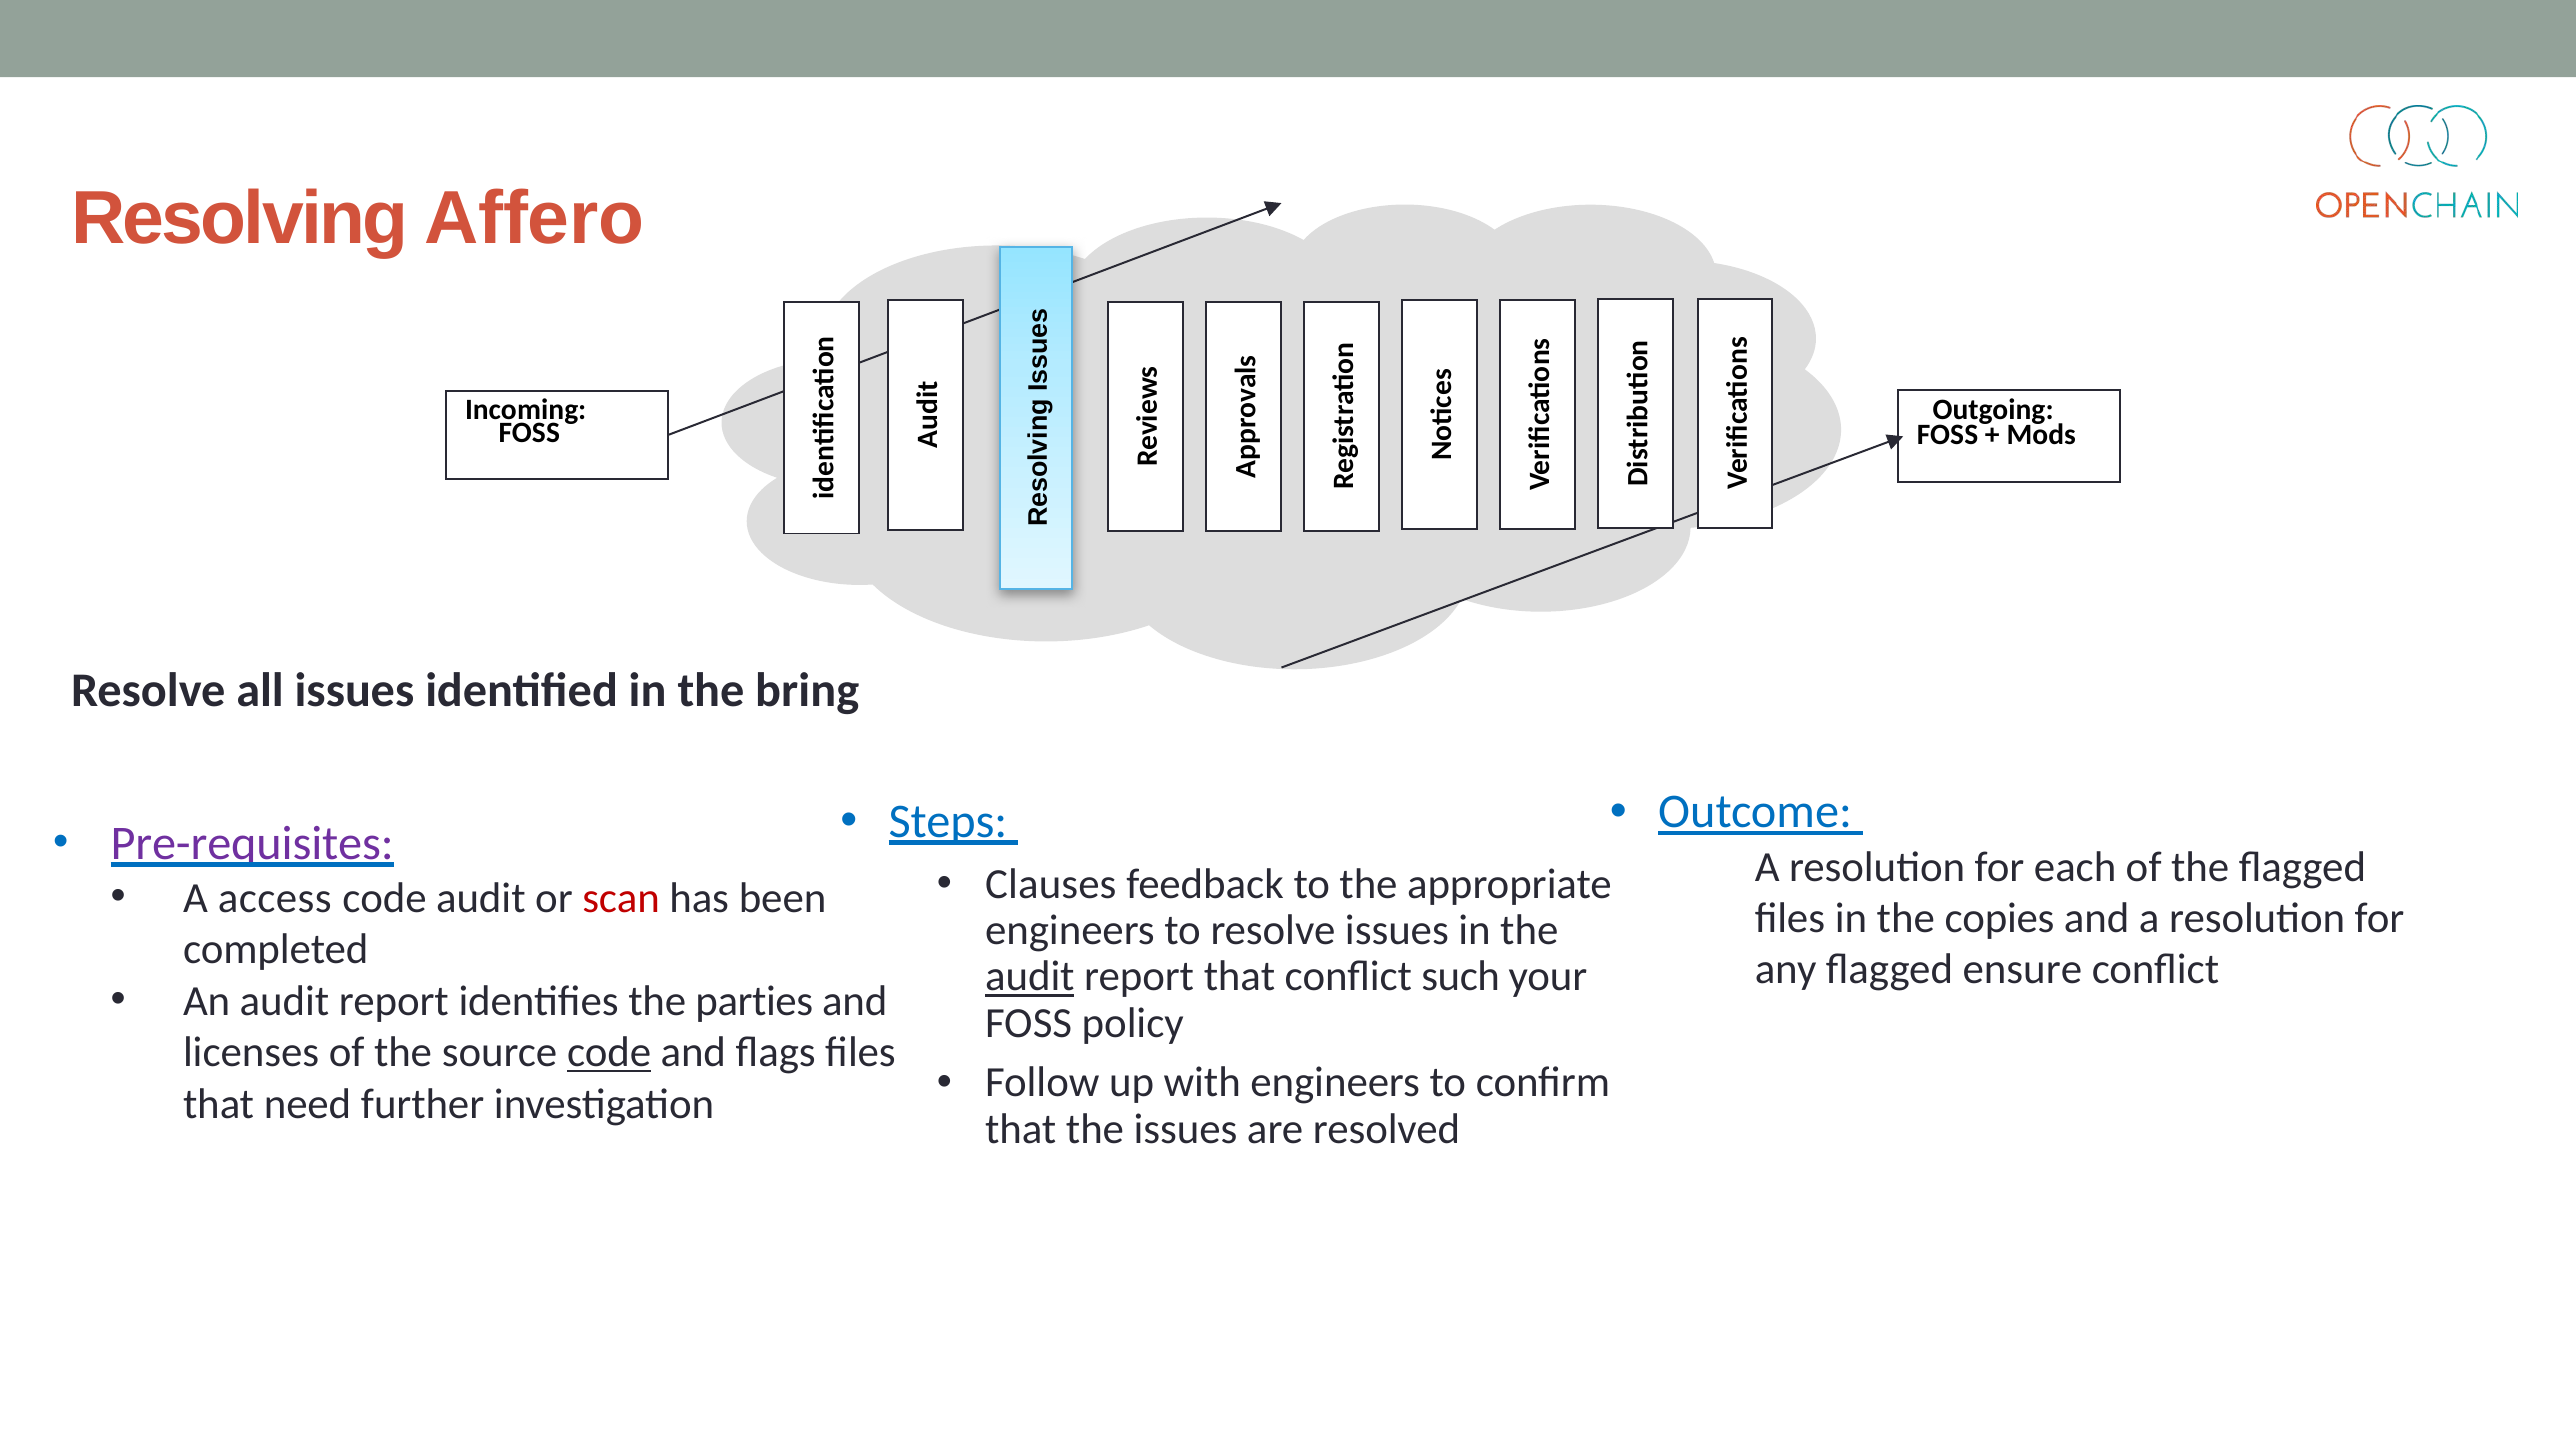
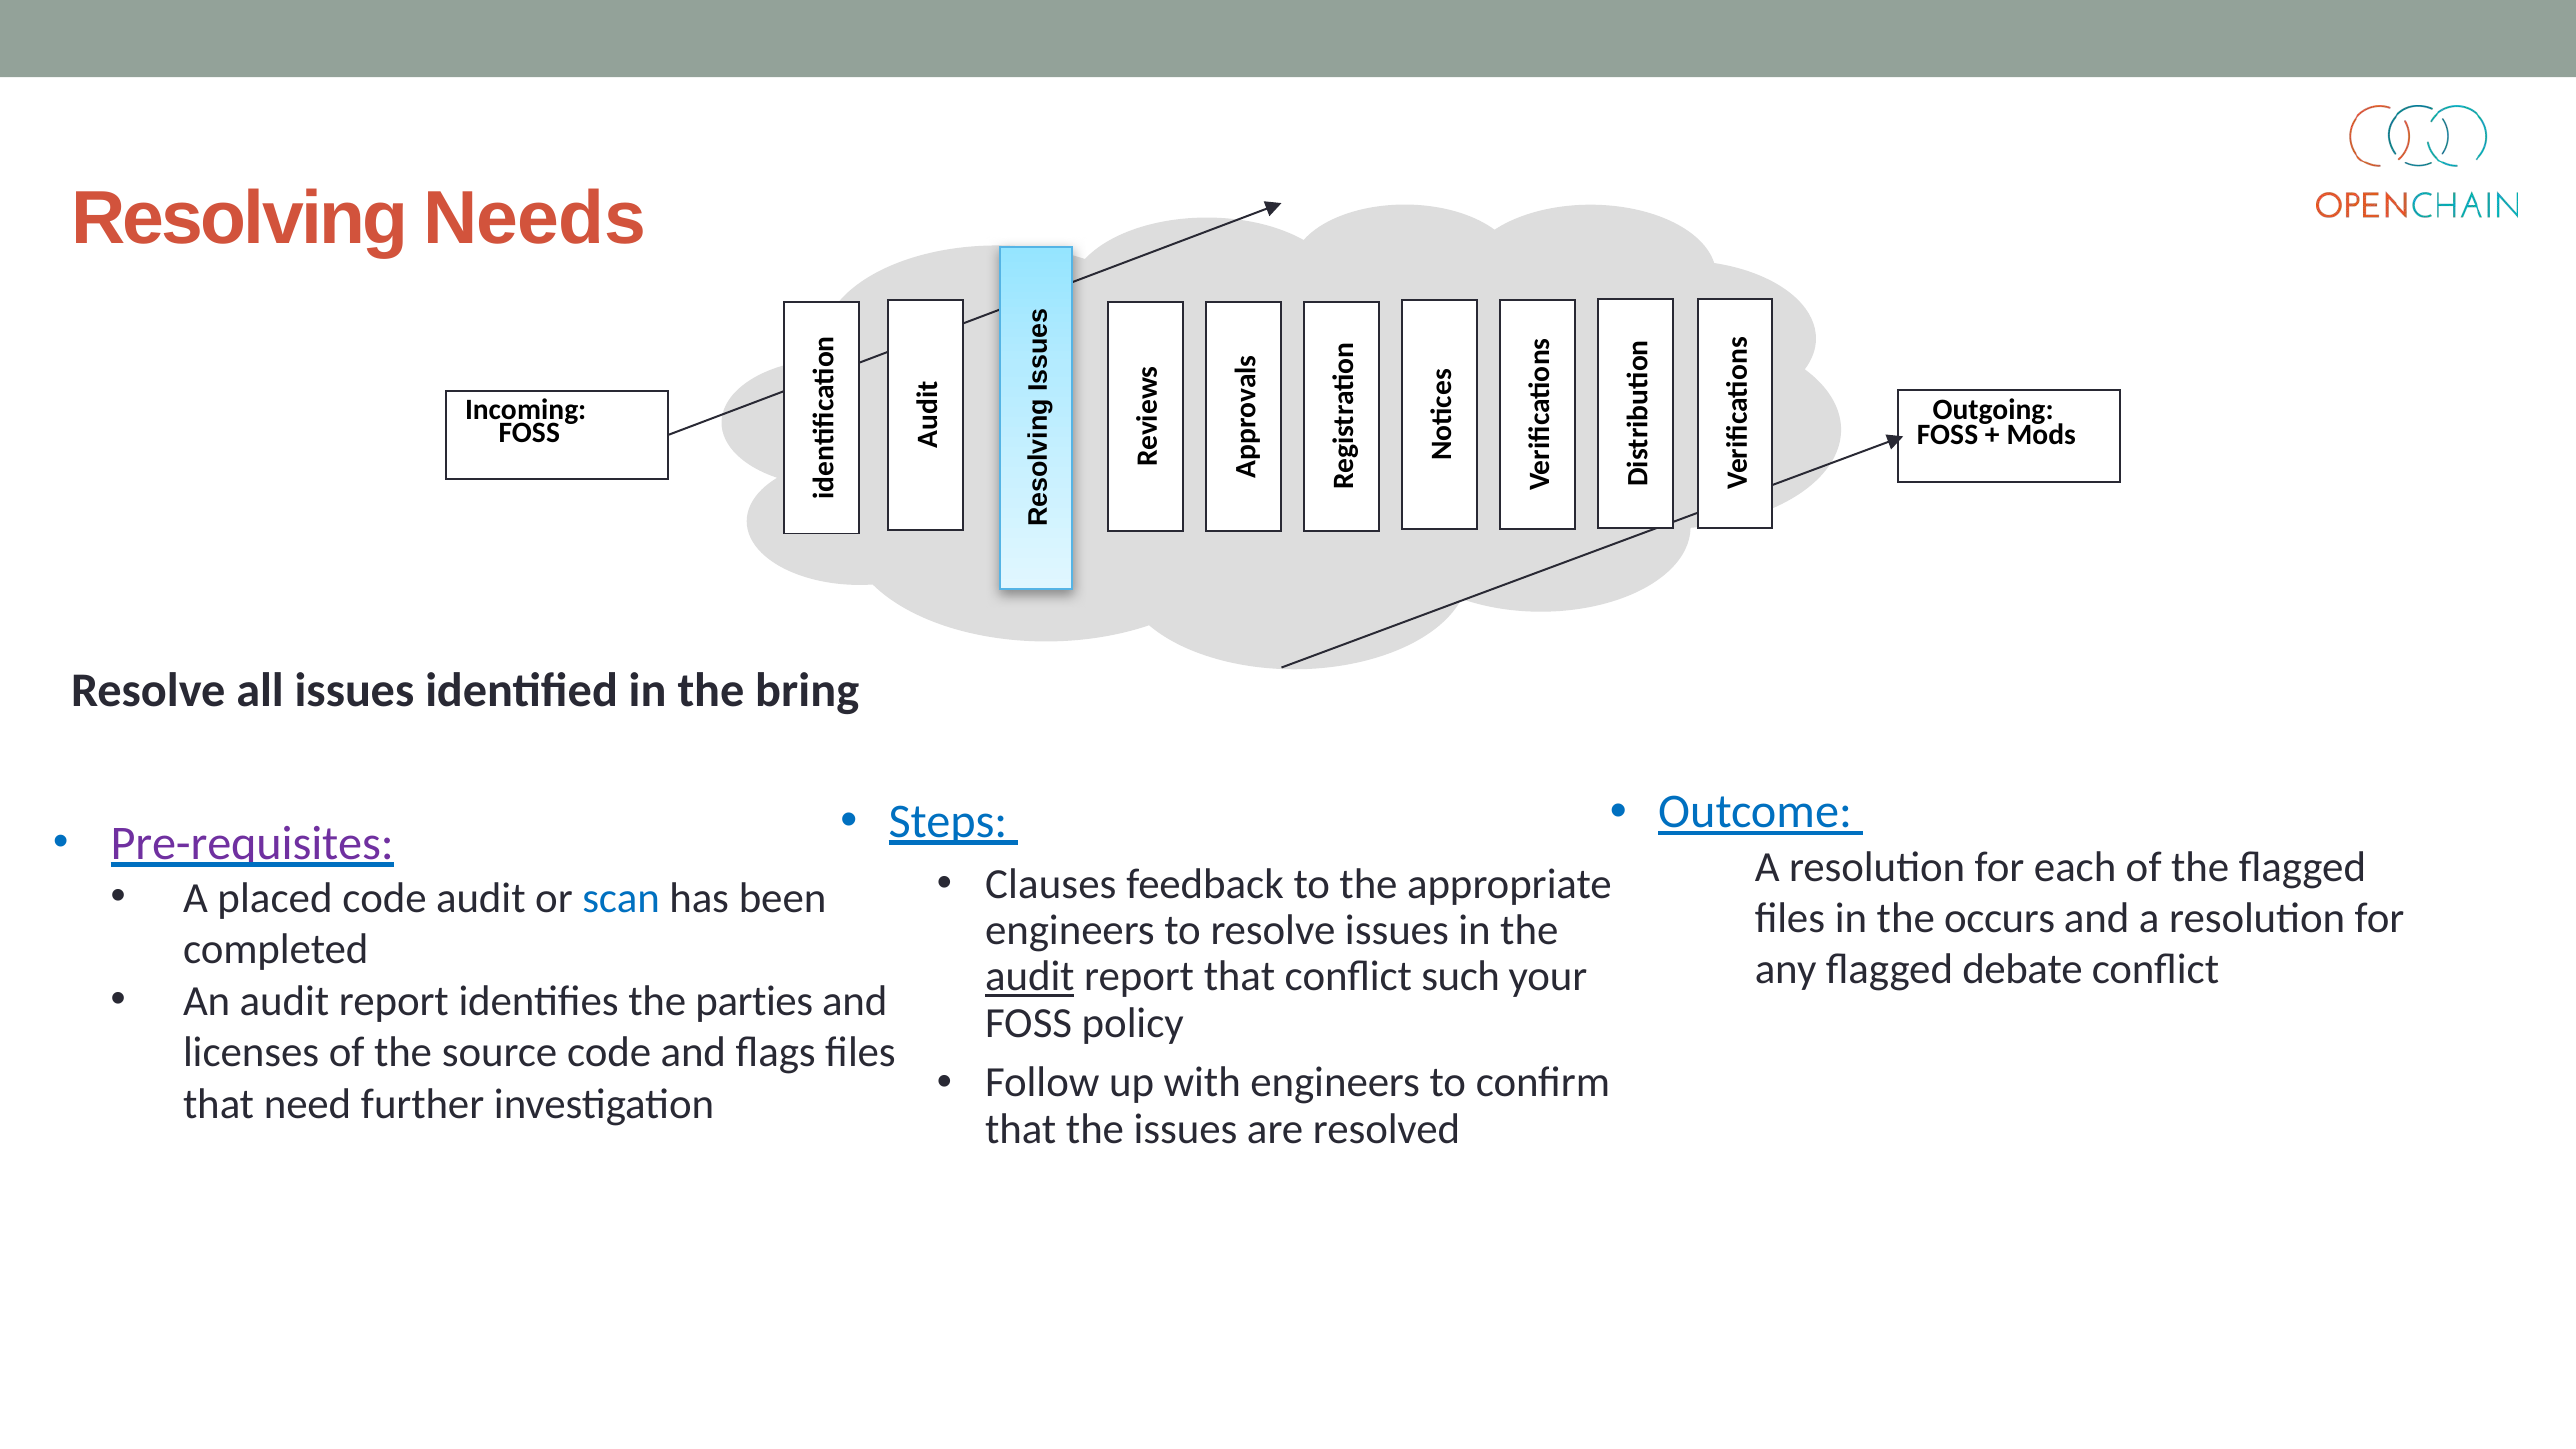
Affero: Affero -> Needs
access: access -> placed
scan colour: red -> blue
copies: copies -> occurs
ensure: ensure -> debate
code at (609, 1052) underline: present -> none
